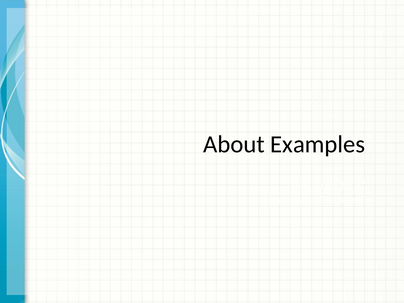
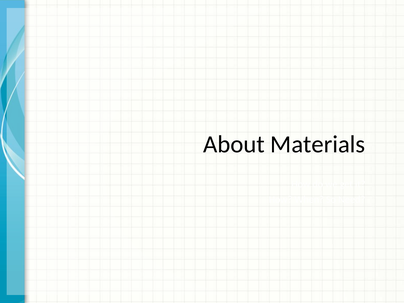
Examples: Examples -> Materials
